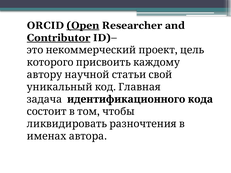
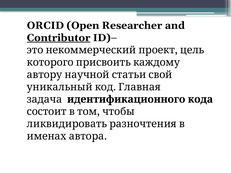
Open underline: present -> none
